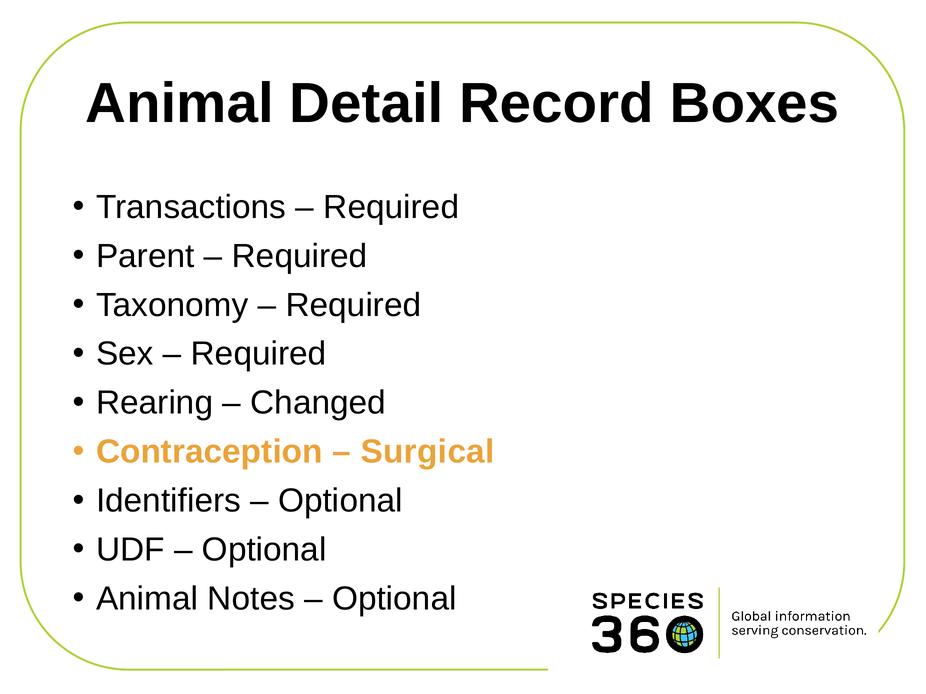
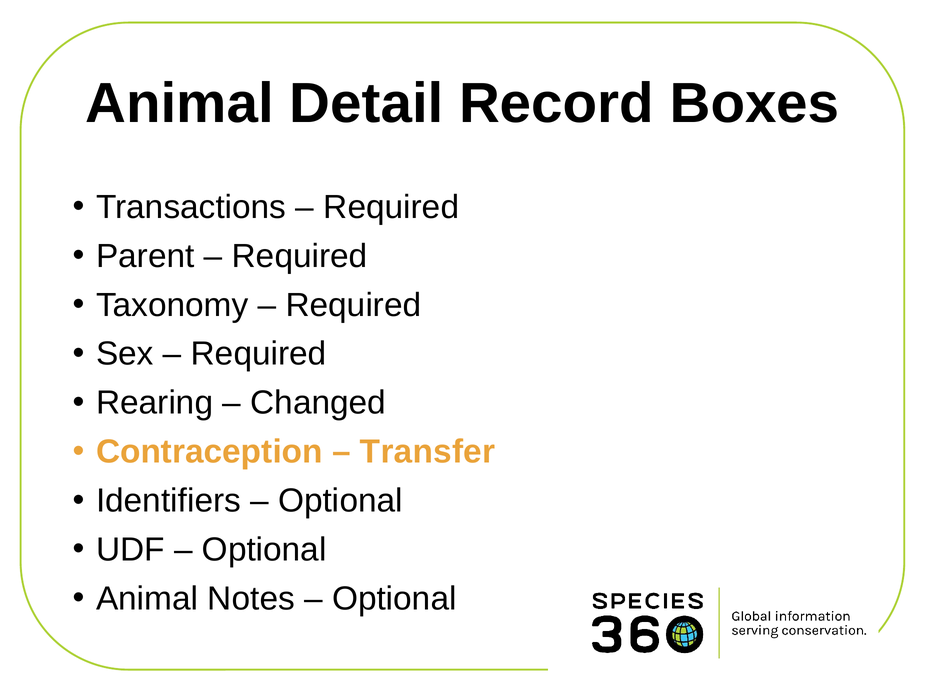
Surgical: Surgical -> Transfer
